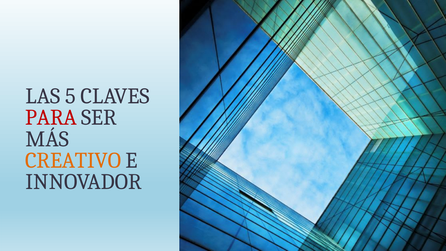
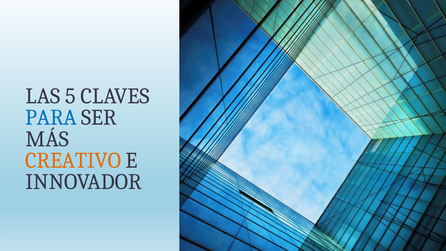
PARA colour: red -> blue
